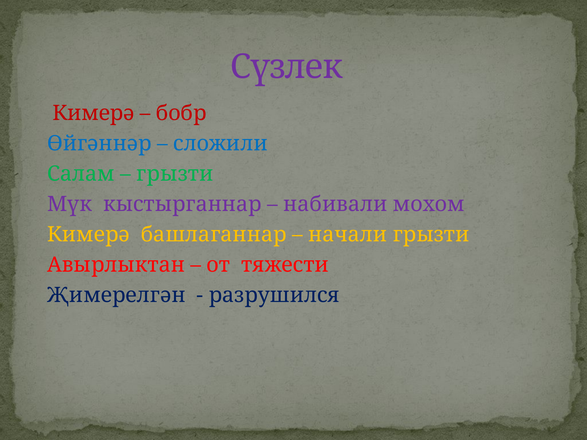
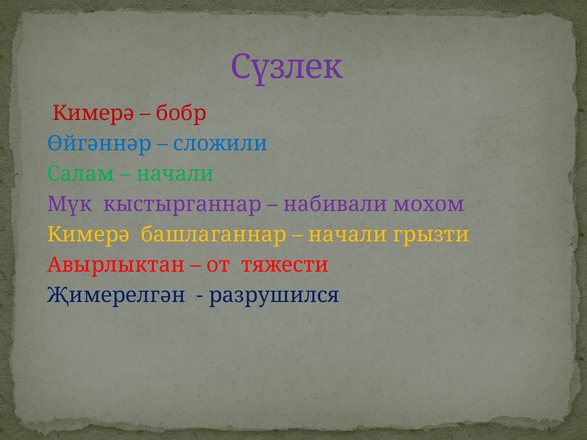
грызти at (175, 174): грызти -> начали
